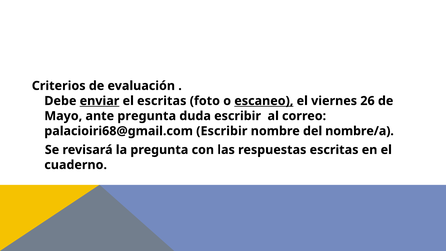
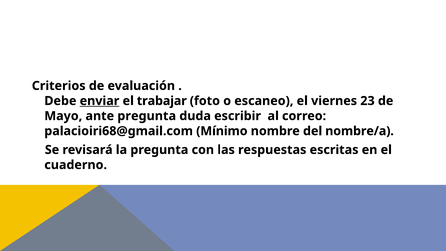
el escritas: escritas -> trabajar
escaneo underline: present -> none
26: 26 -> 23
palacioiri68@gmail.com Escribir: Escribir -> Mínimo
